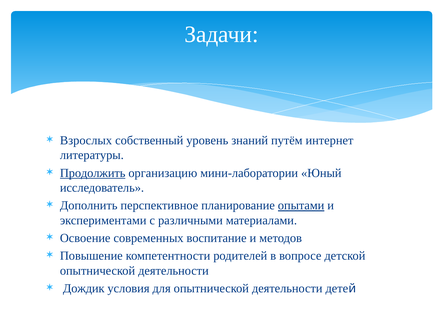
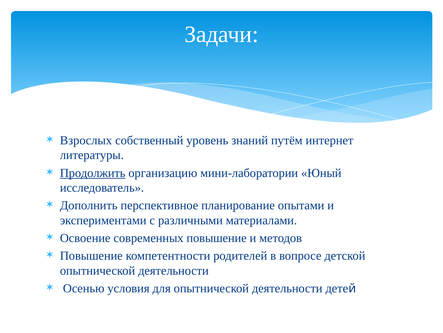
опытами underline: present -> none
современных воспитание: воспитание -> повышение
Дождик: Дождик -> Осенью
